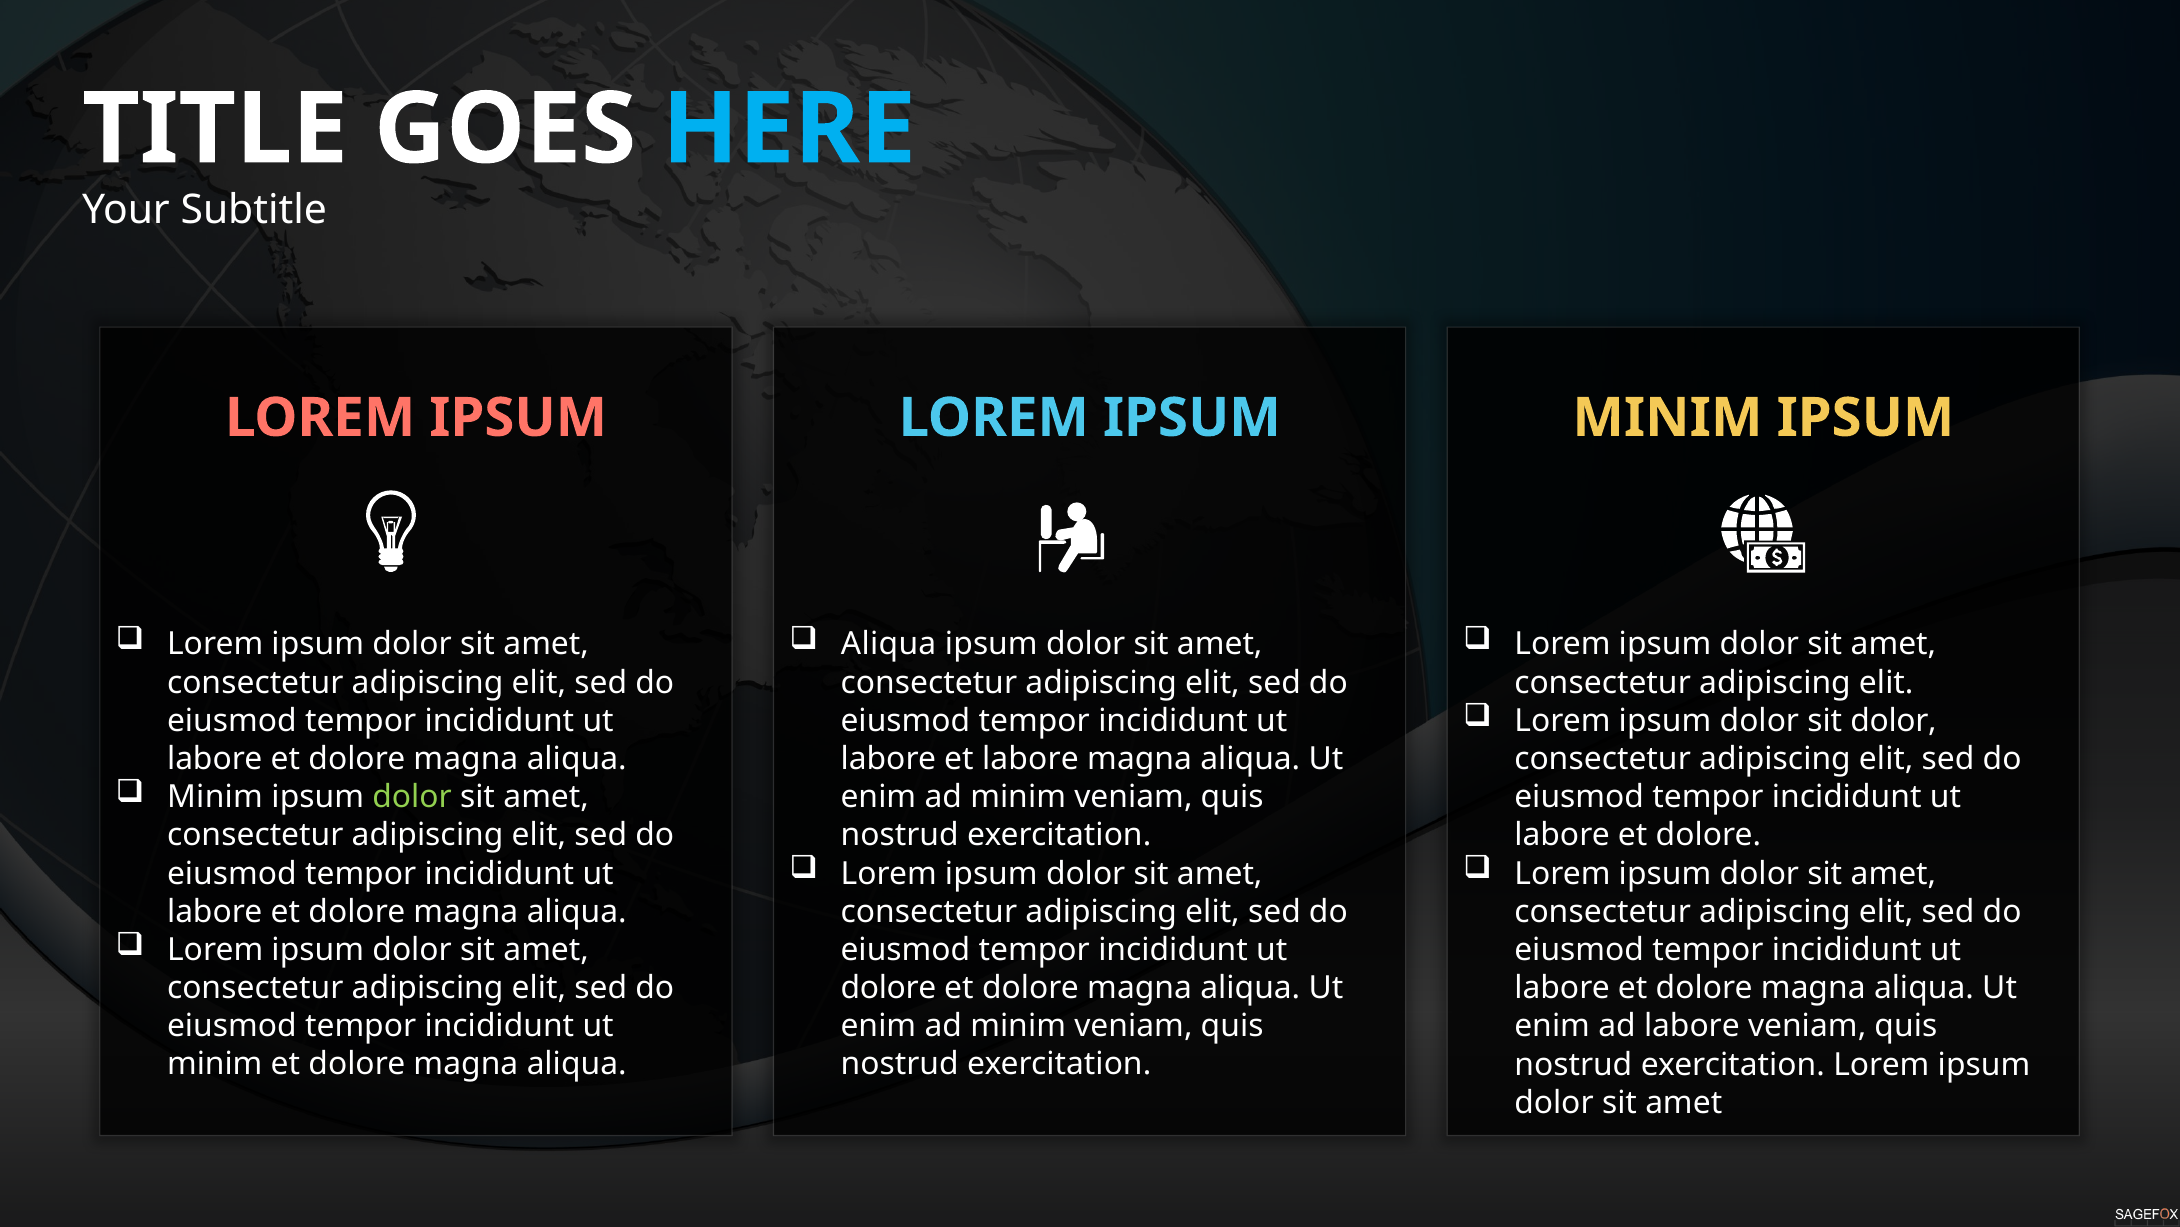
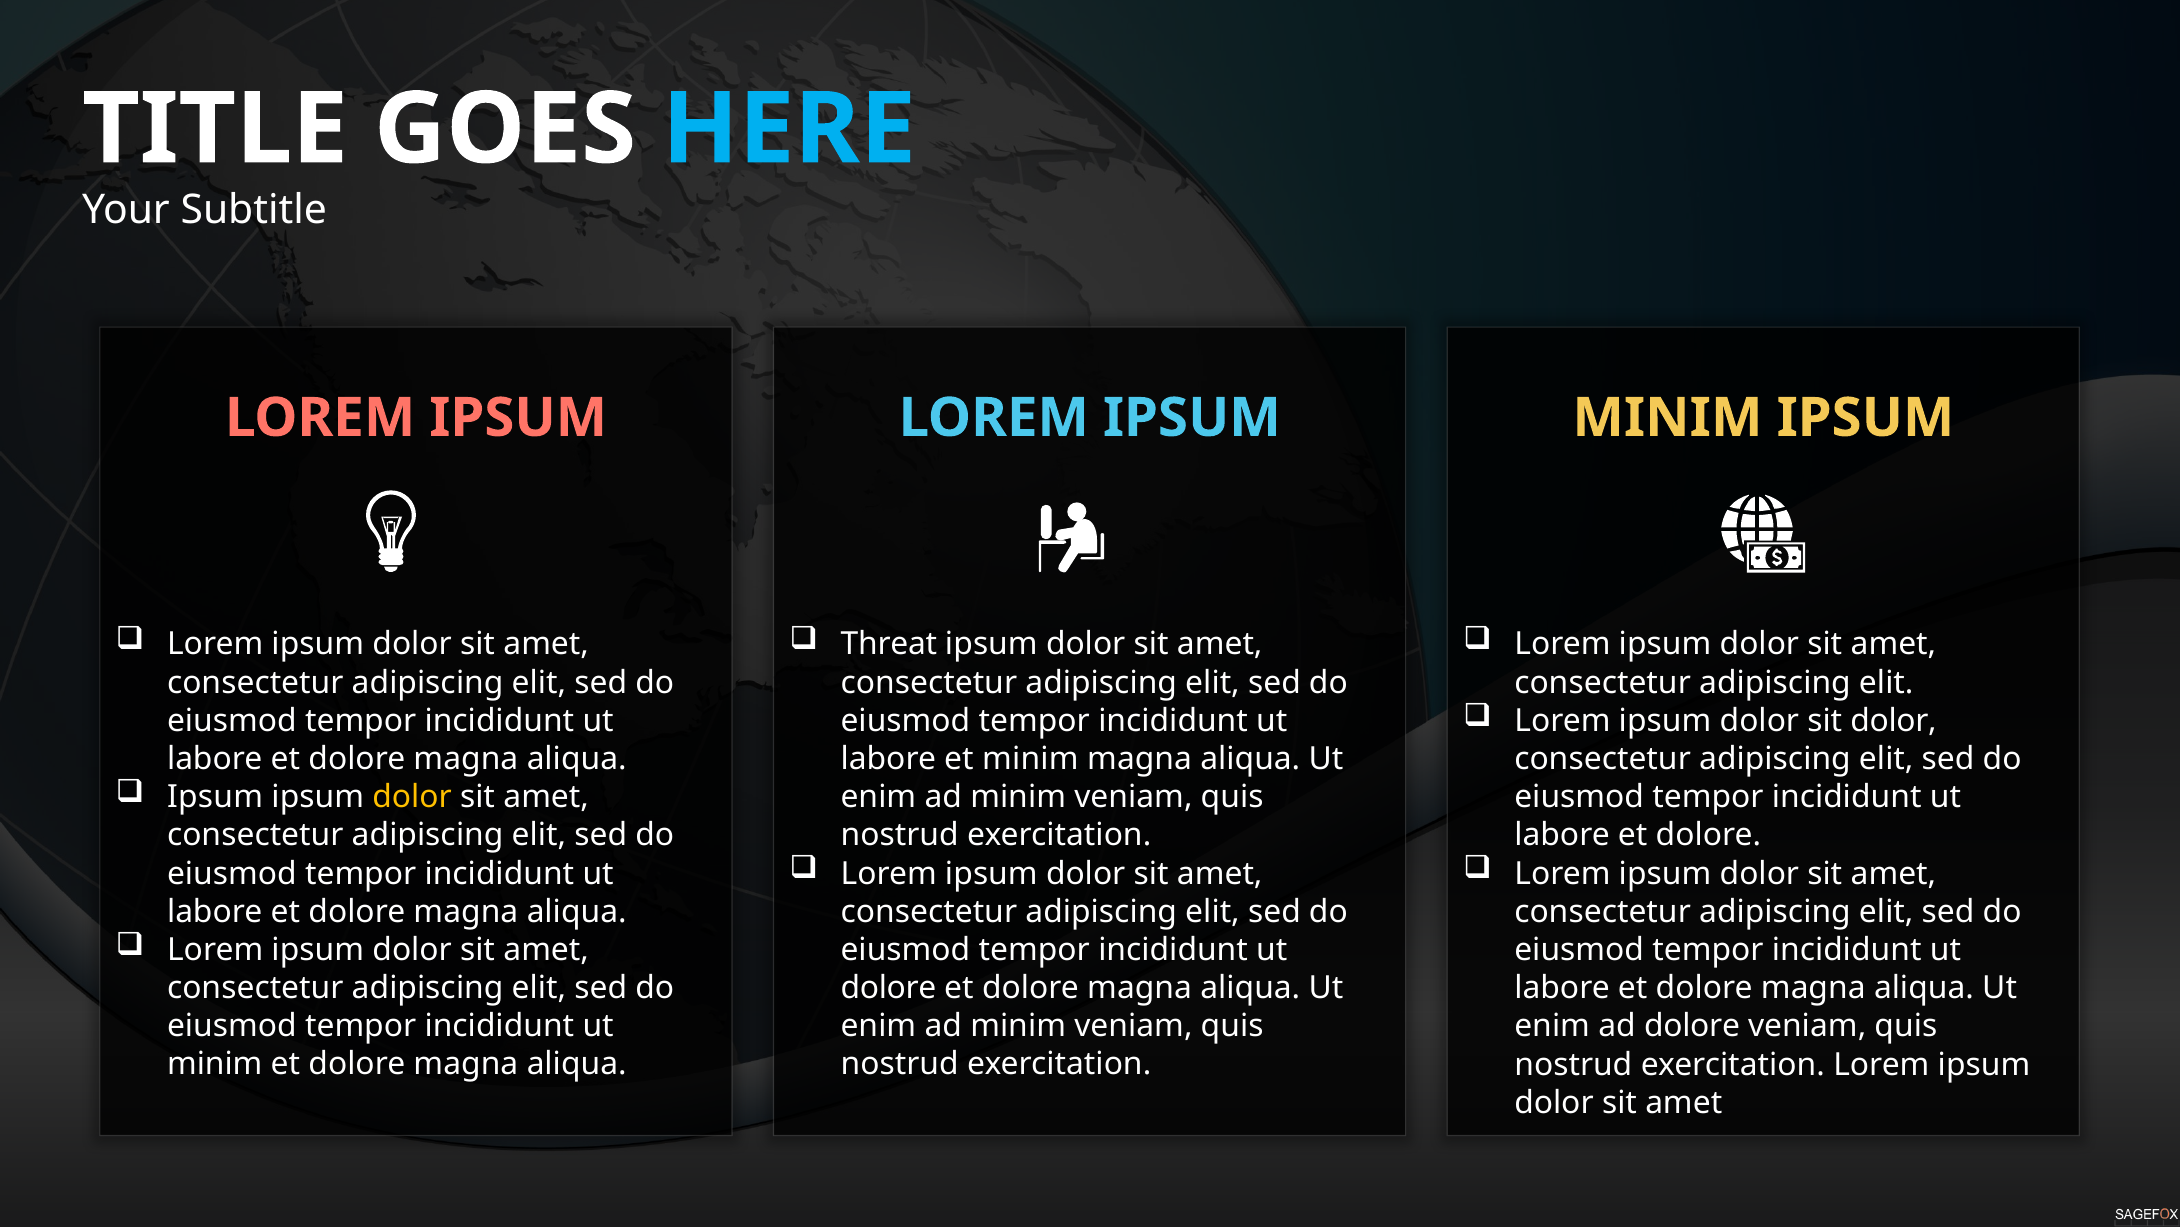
Aliqua at (889, 644): Aliqua -> Threat
et labore: labore -> minim
Minim at (215, 797): Minim -> Ipsum
dolor at (412, 797) colour: light green -> yellow
ad labore: labore -> dolore
